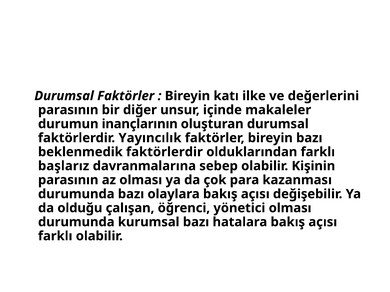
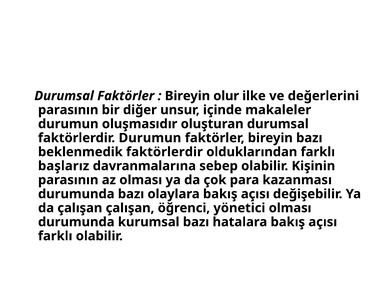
katı: katı -> olur
inançlarının: inançlarının -> oluşmasıdır
faktörlerdir Yayıncılık: Yayıncılık -> Durumun
da olduğu: olduğu -> çalışan
